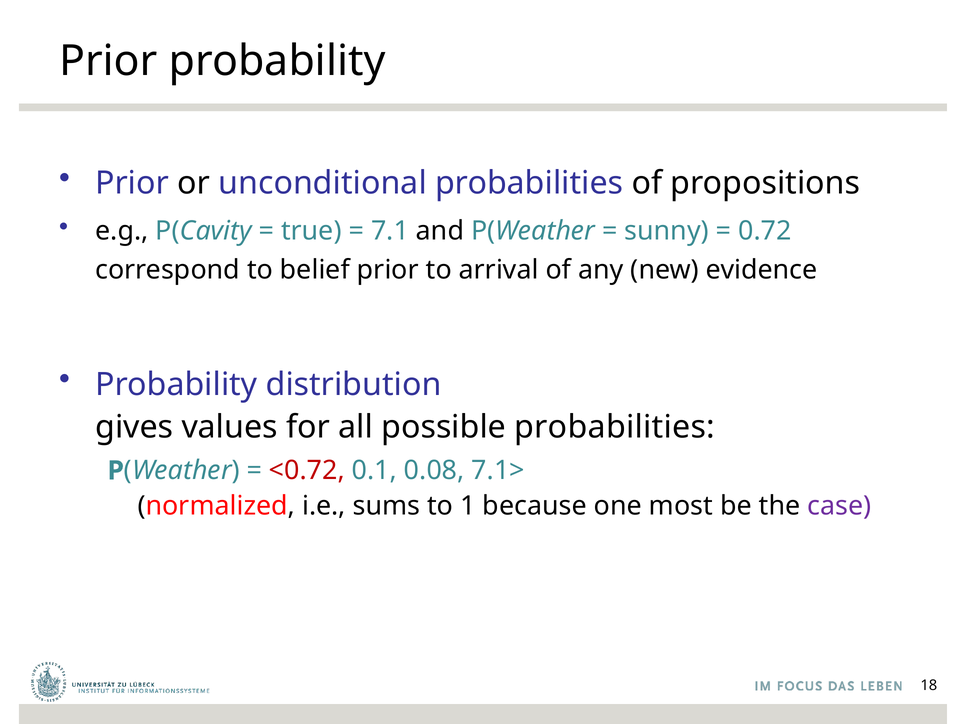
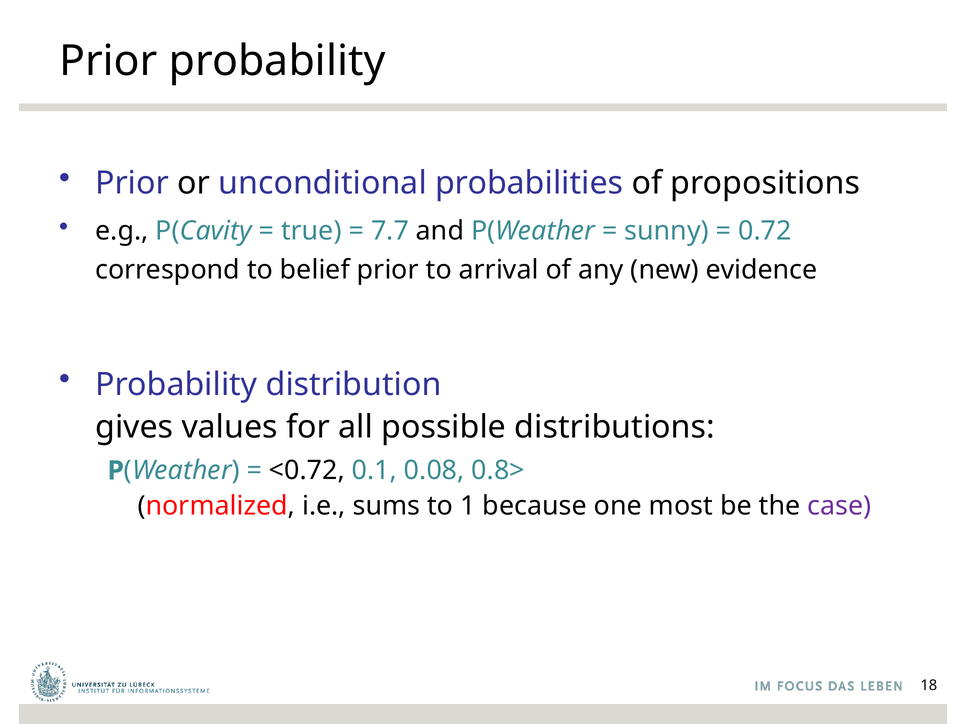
7.1: 7.1 -> 7.7
possible probabilities: probabilities -> distributions
<0.72 colour: red -> black
7.1>: 7.1> -> 0.8>
